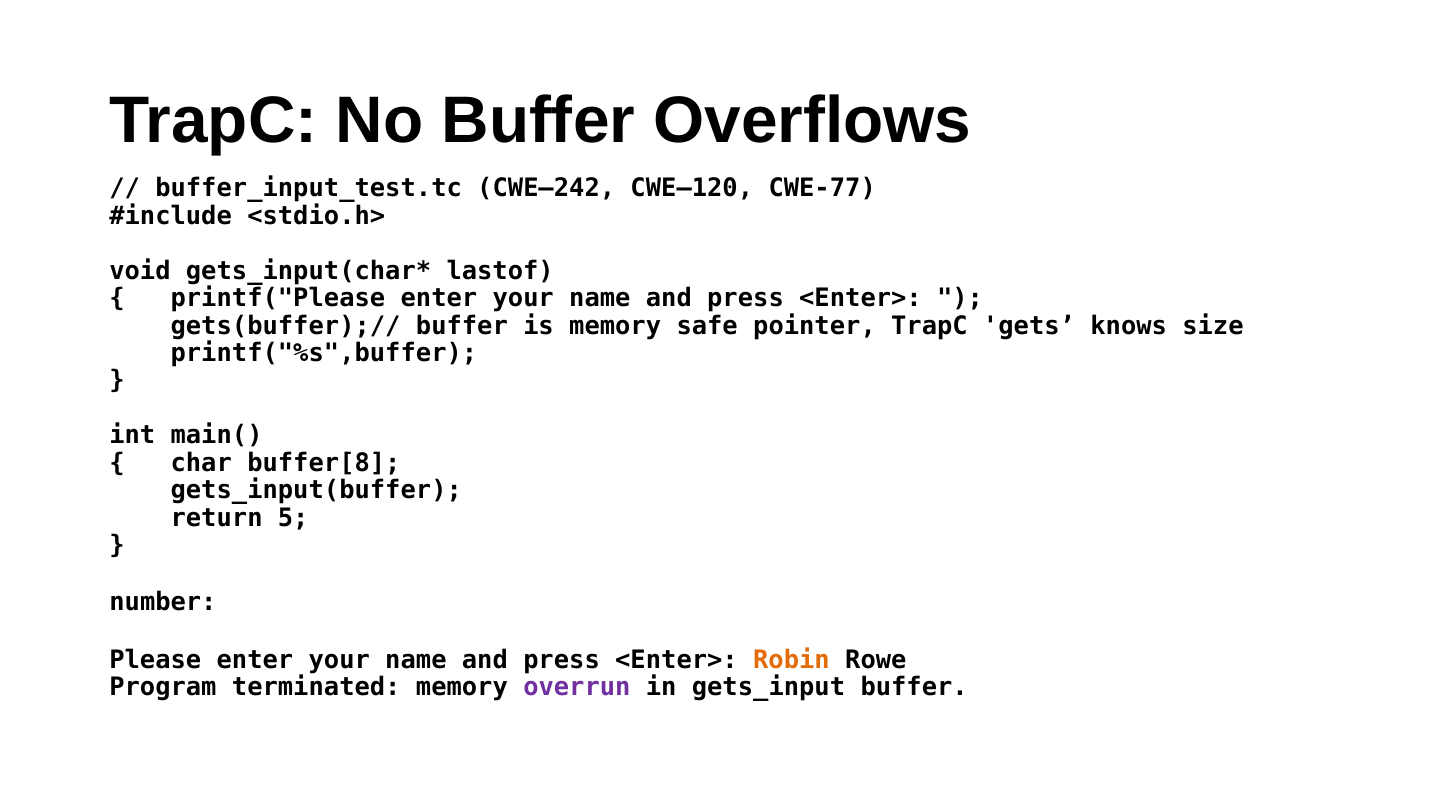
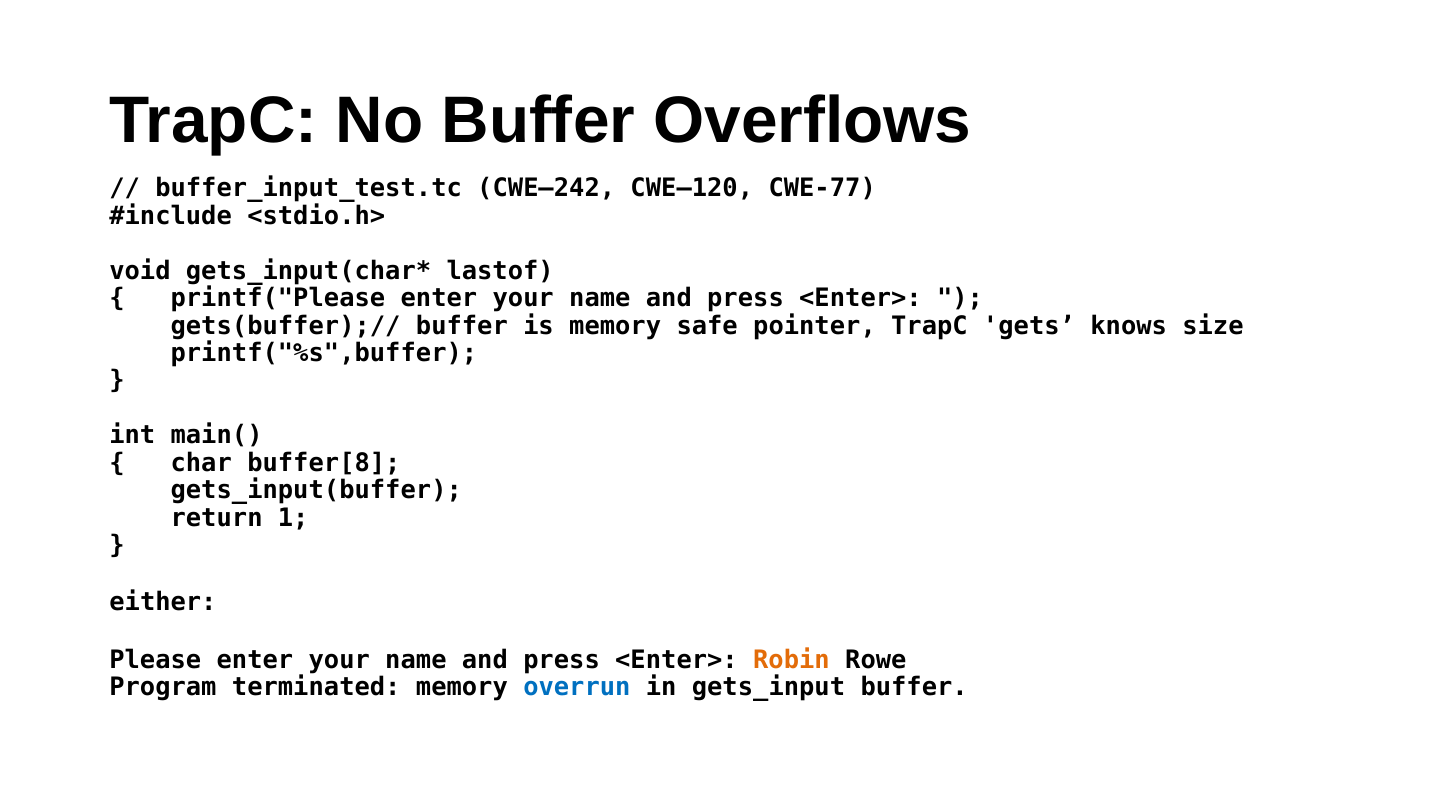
5: 5 -> 1
number: number -> either
overrun colour: purple -> blue
